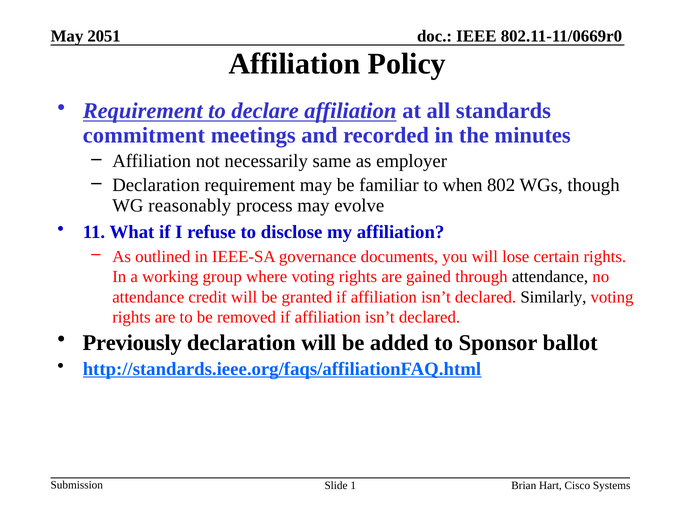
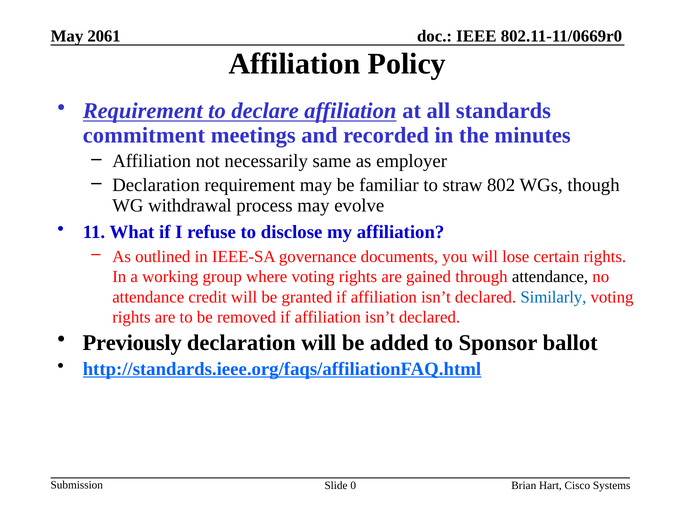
2051: 2051 -> 2061
when: when -> straw
reasonably: reasonably -> withdrawal
Similarly colour: black -> blue
1: 1 -> 0
